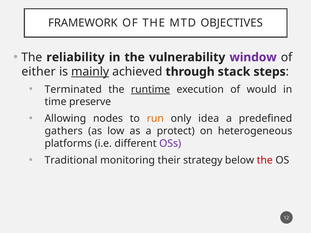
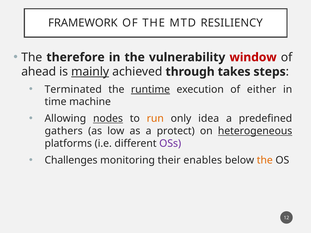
OBJECTIVES: OBJECTIVES -> RESILIENCY
reliability: reliability -> therefore
window colour: purple -> red
either: either -> ahead
stack: stack -> takes
would: would -> either
preserve: preserve -> machine
nodes underline: none -> present
heterogeneous underline: none -> present
Traditional: Traditional -> Challenges
strategy: strategy -> enables
the at (265, 160) colour: red -> orange
